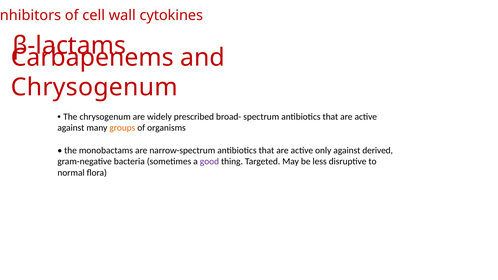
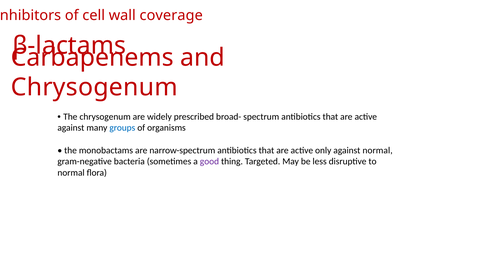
cytokines: cytokines -> coverage
groups colour: orange -> blue
against derived: derived -> normal
